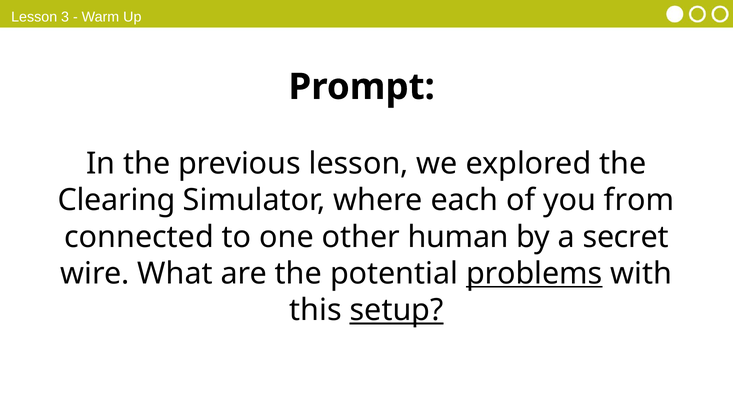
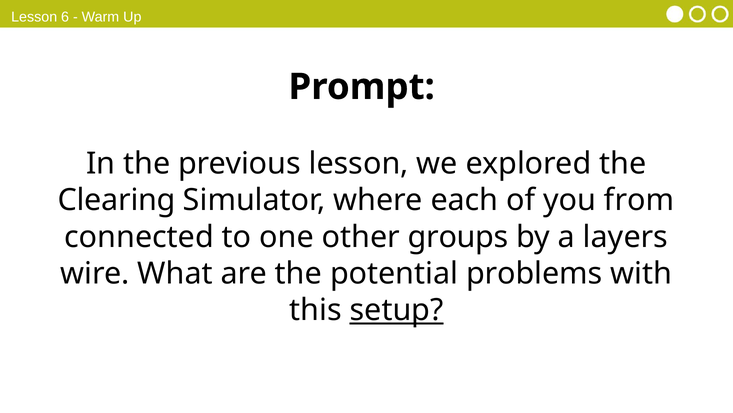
3: 3 -> 6
human: human -> groups
secret: secret -> layers
problems underline: present -> none
